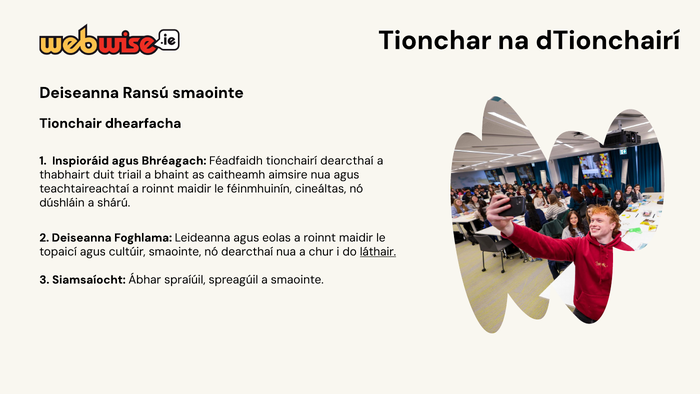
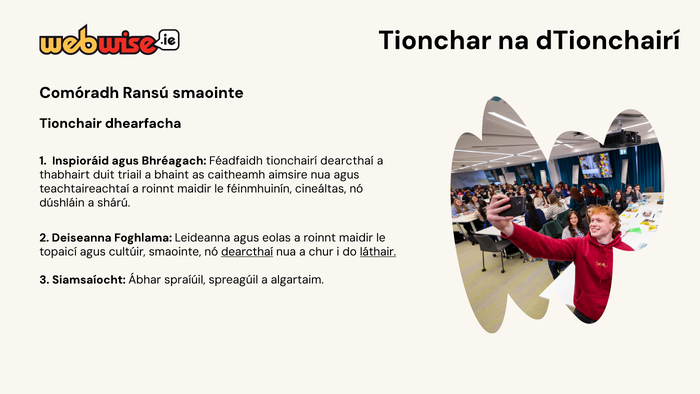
Deiseanna at (79, 93): Deiseanna -> Comóradh
dearcthaí at (247, 252) underline: none -> present
a smaointe: smaointe -> algartaim
